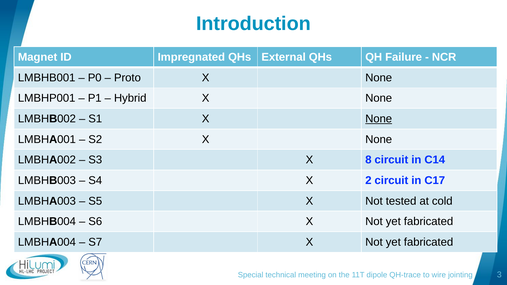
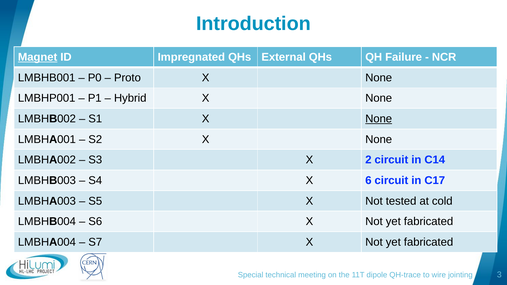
Magnet underline: none -> present
8: 8 -> 2
2: 2 -> 6
